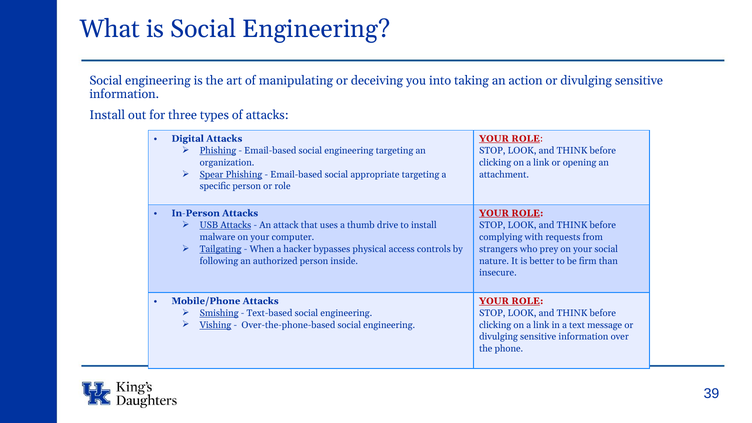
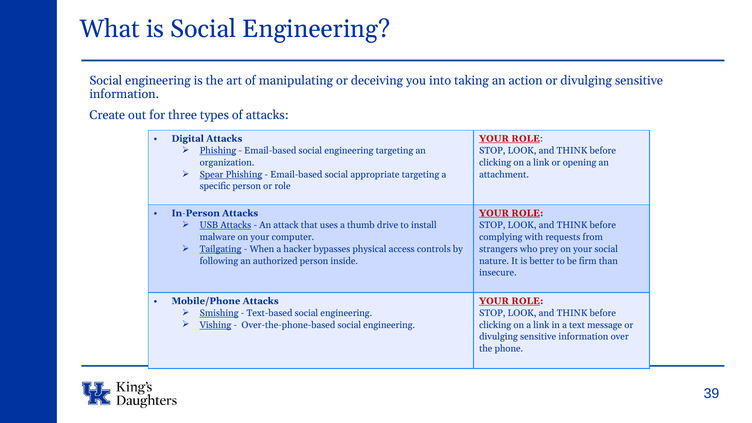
Install at (107, 115): Install -> Create
